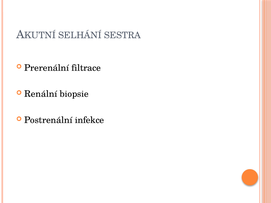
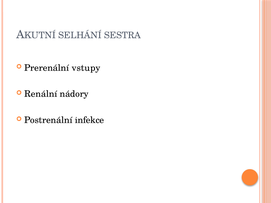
filtrace: filtrace -> vstupy
biopsie: biopsie -> nádory
